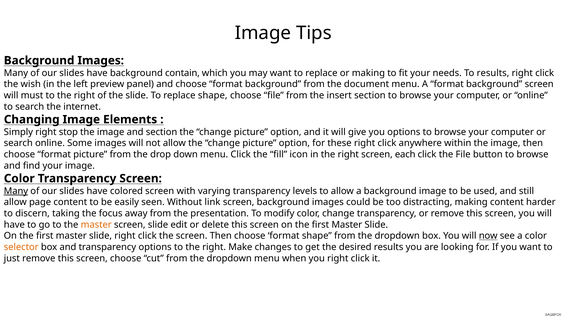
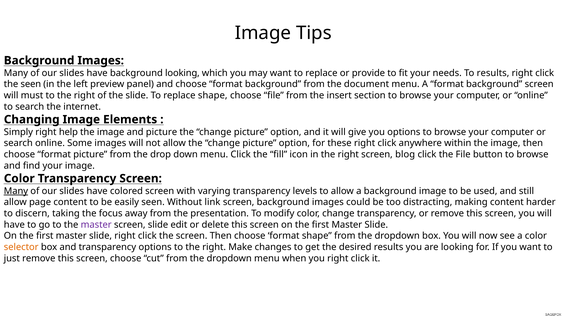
background contain: contain -> looking
or making: making -> provide
the wish: wish -> seen
stop: stop -> help
and section: section -> picture
each: each -> blog
master at (96, 225) colour: orange -> purple
now underline: present -> none
